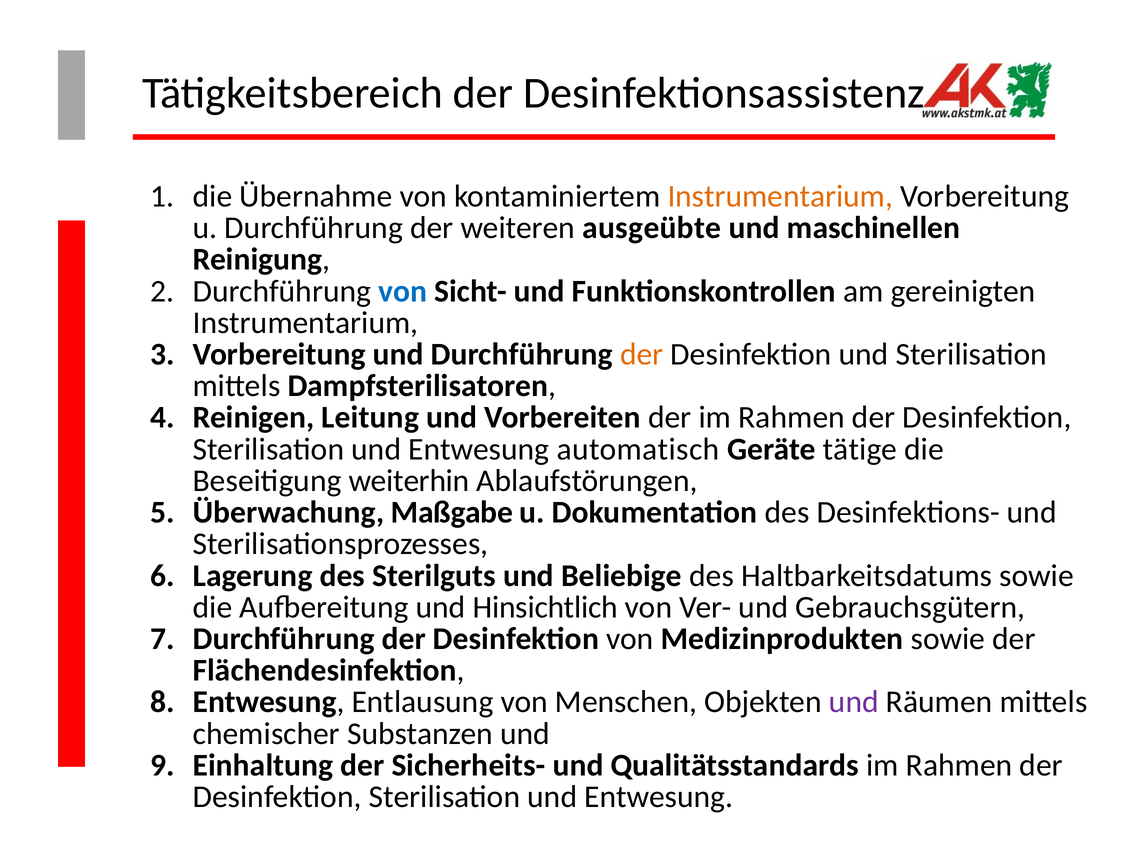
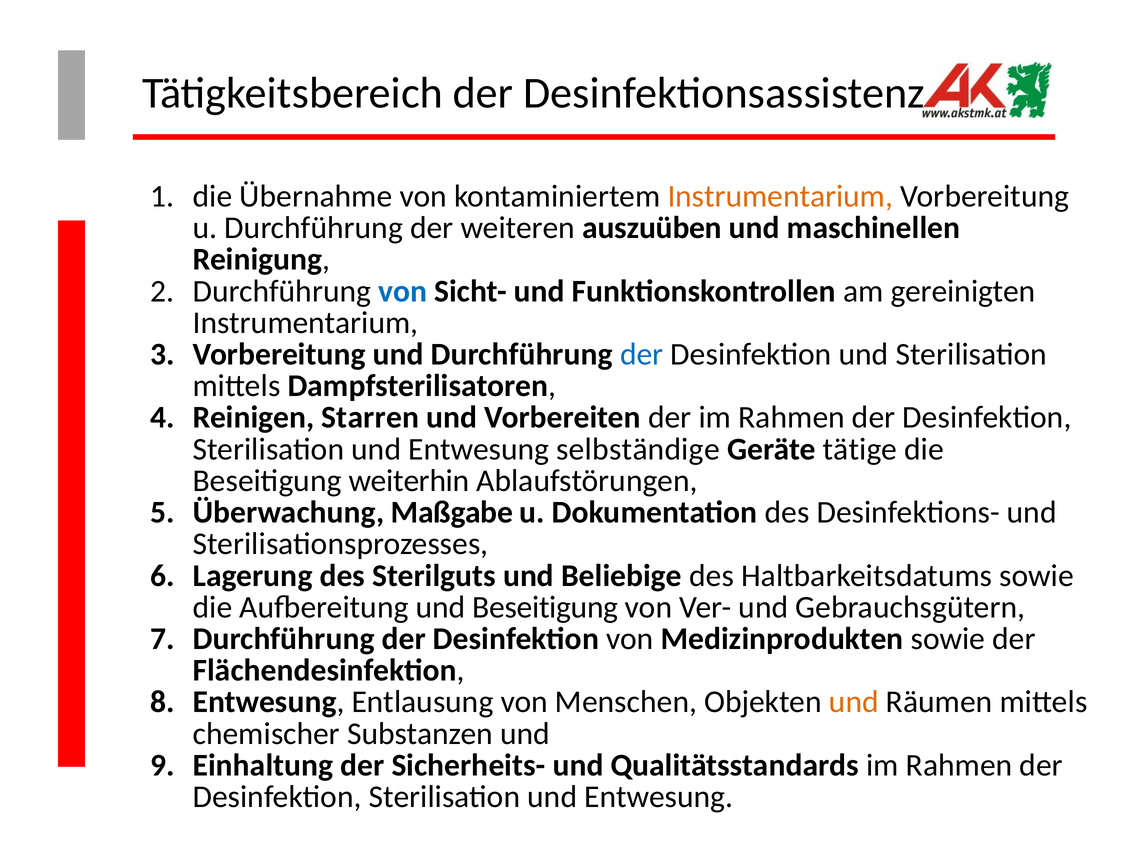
ausgeübte: ausgeübte -> auszuüben
der at (642, 354) colour: orange -> blue
Leitung: Leitung -> Starren
automatisch: automatisch -> selbständige
und Hinsichtlich: Hinsichtlich -> Beseitigung
und at (854, 702) colour: purple -> orange
